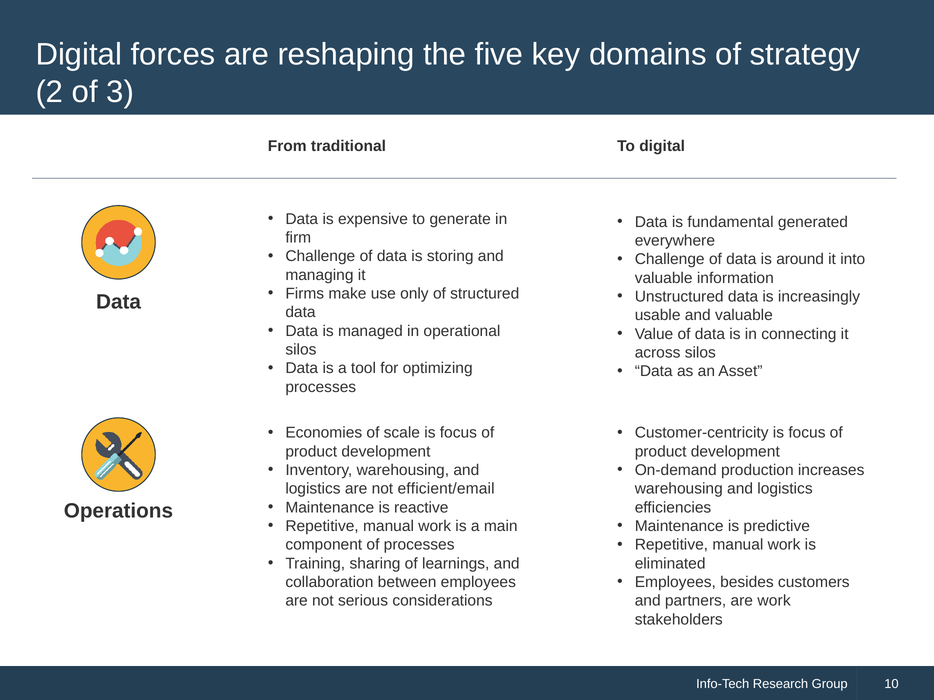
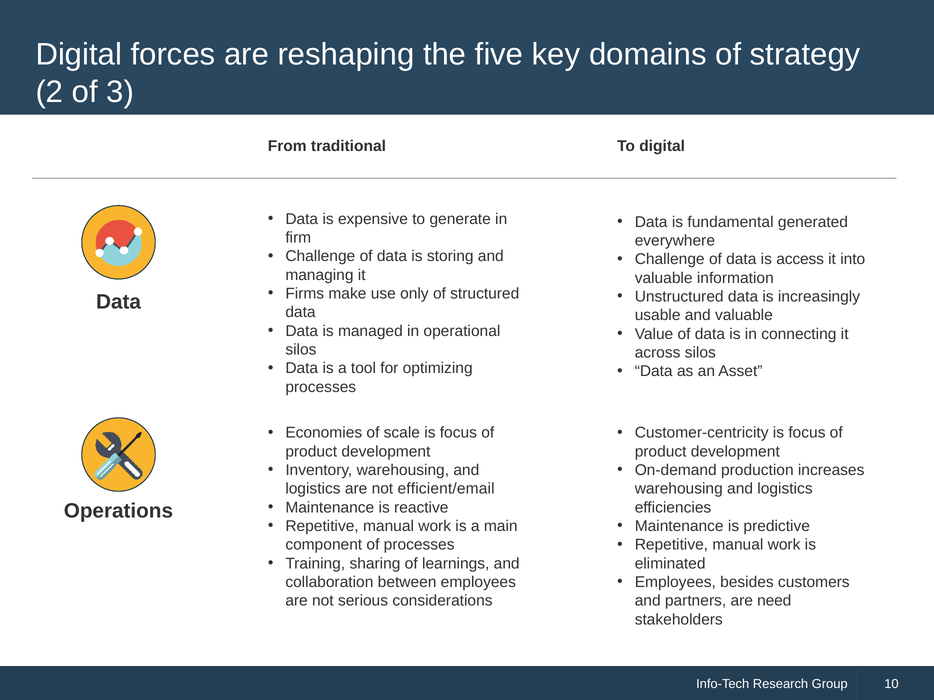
around: around -> access
are work: work -> need
